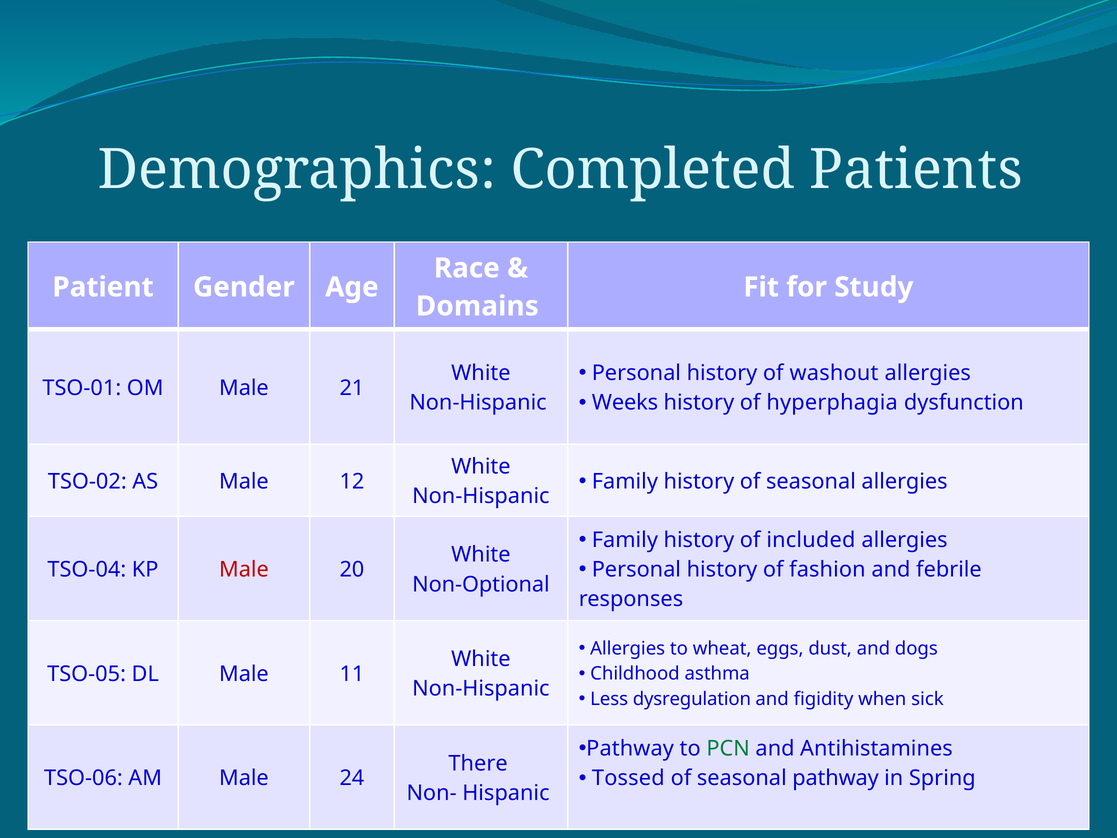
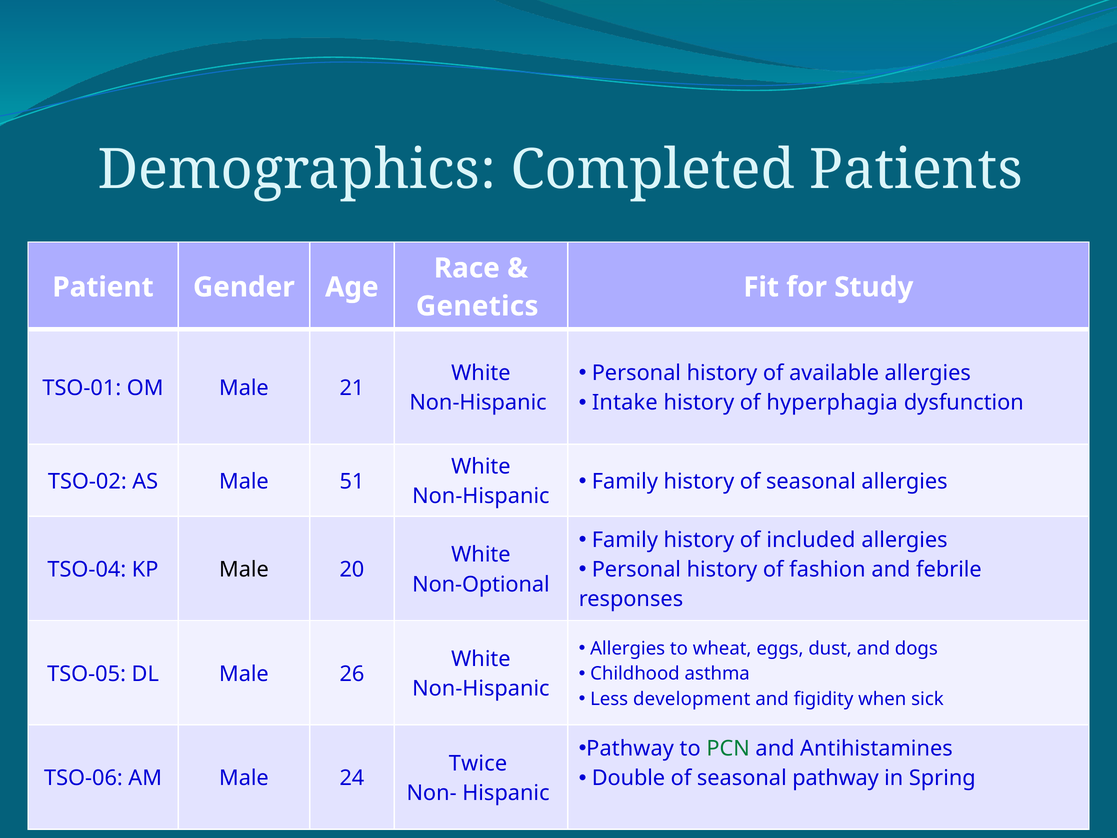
Domains: Domains -> Genetics
washout: washout -> available
Weeks: Weeks -> Intake
12: 12 -> 51
Male at (244, 569) colour: red -> black
11: 11 -> 26
dysregulation: dysregulation -> development
There: There -> Twice
Tossed: Tossed -> Double
